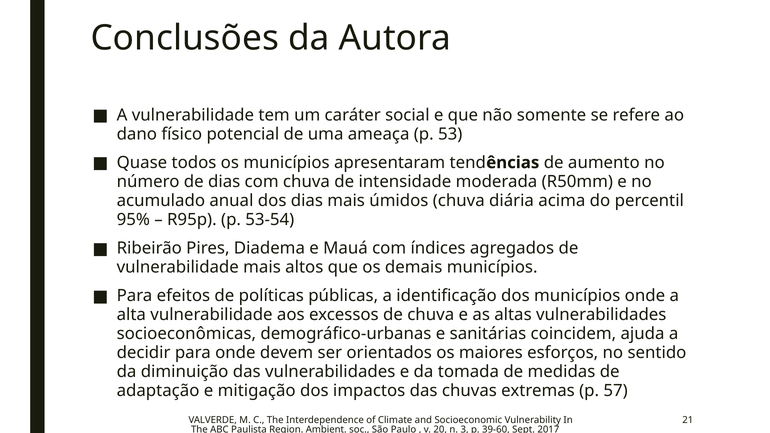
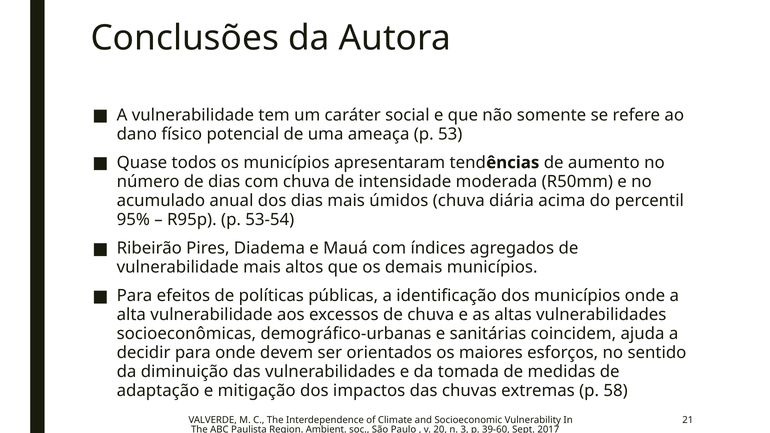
57: 57 -> 58
